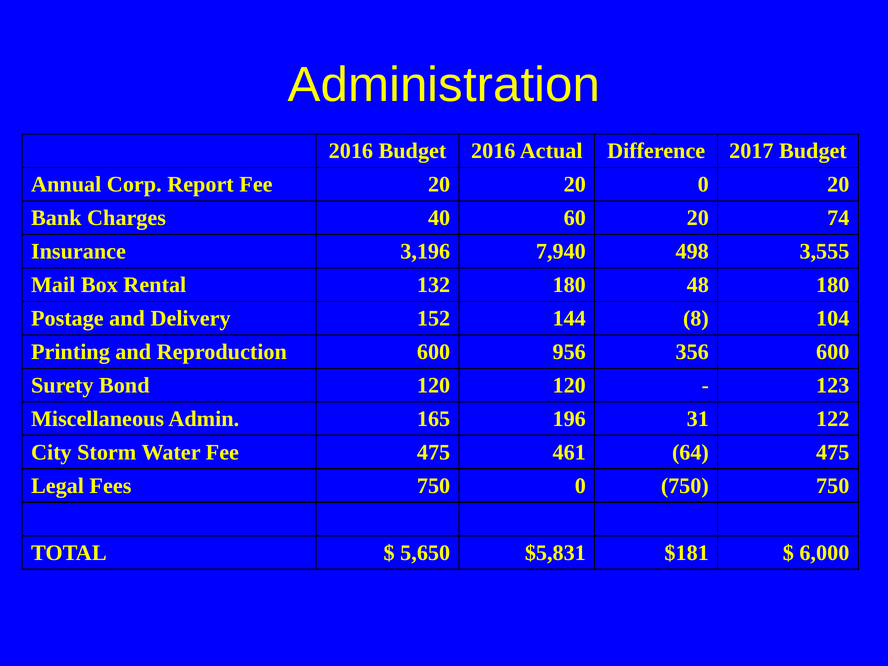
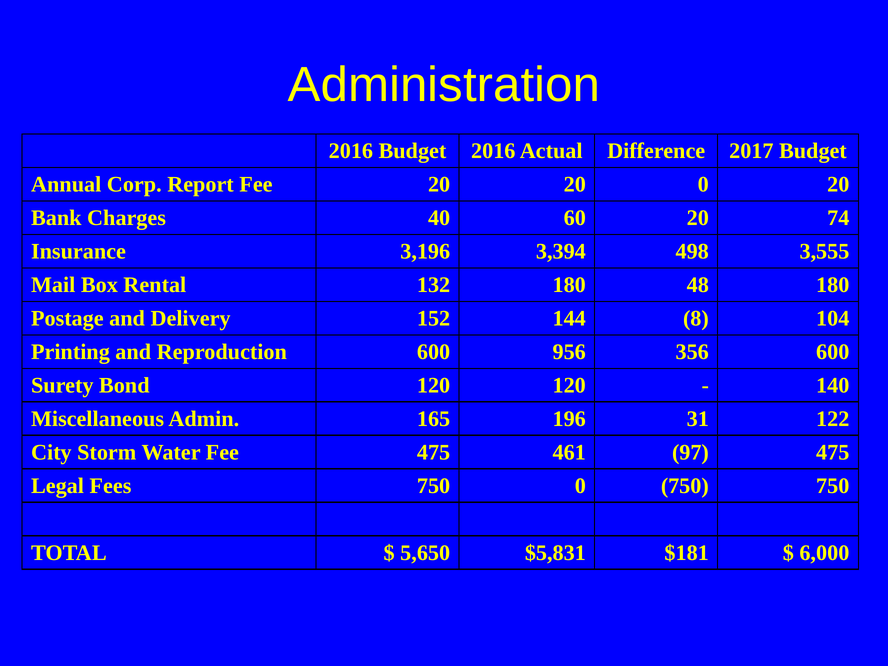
7,940: 7,940 -> 3,394
123: 123 -> 140
64: 64 -> 97
